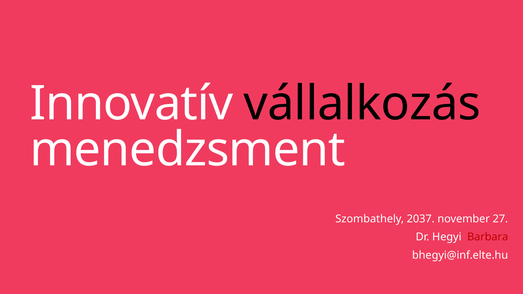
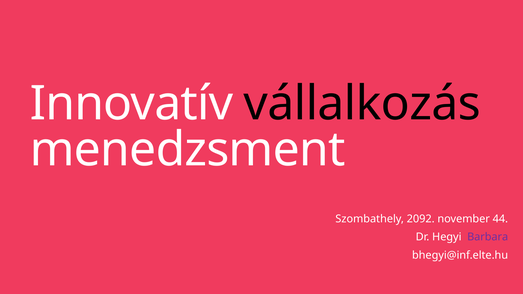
2037: 2037 -> 2092
27: 27 -> 44
Barbara colour: red -> purple
